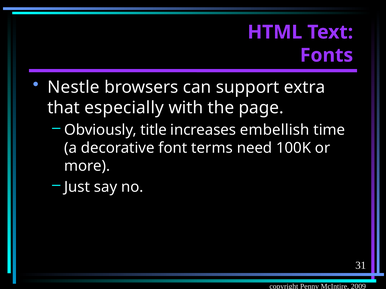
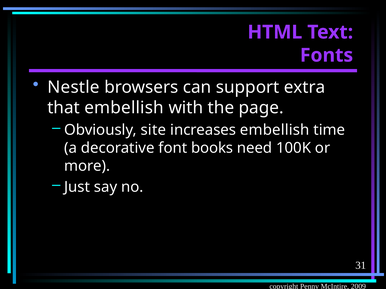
that especially: especially -> embellish
title: title -> site
terms: terms -> books
